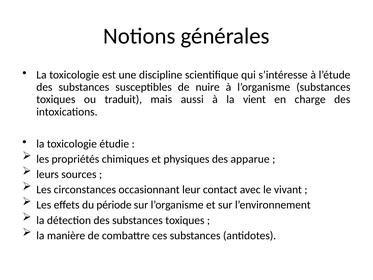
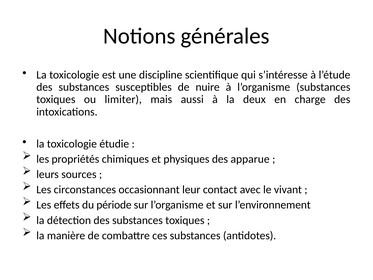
traduit: traduit -> limiter
vient: vient -> deux
